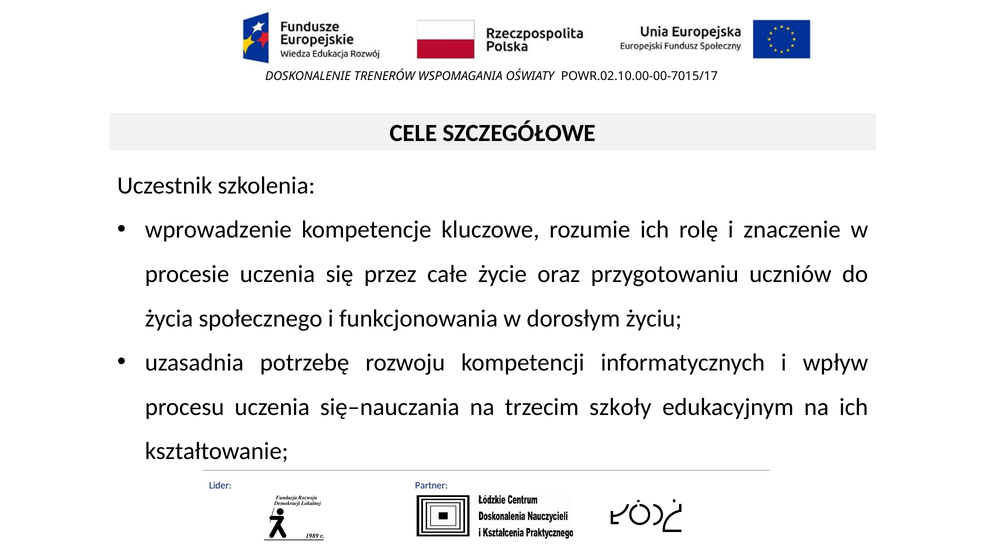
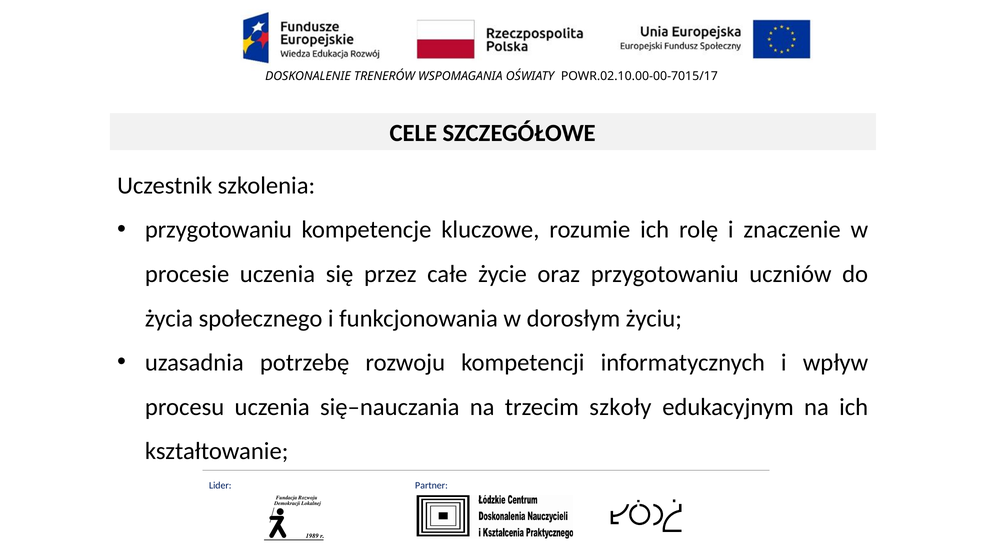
wprowadzenie at (218, 230): wprowadzenie -> przygotowaniu
